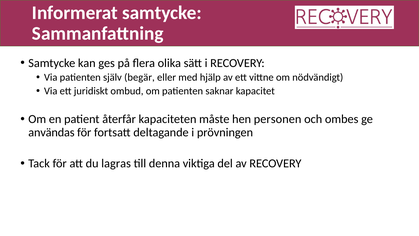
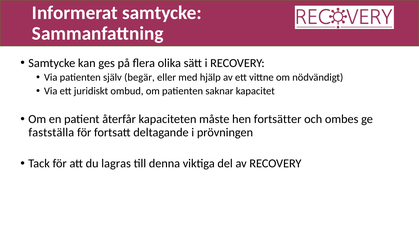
personen: personen -> fortsätter
användas: användas -> fastställa
